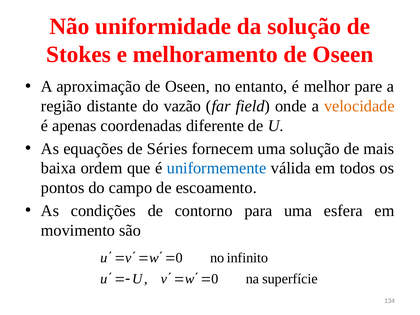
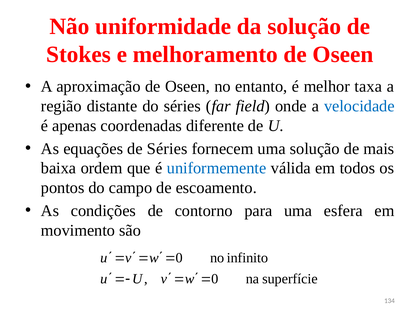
pare: pare -> taxa
do vazão: vazão -> séries
velocidade colour: orange -> blue
